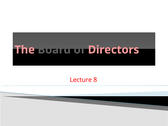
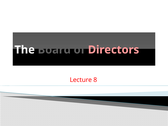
The colour: pink -> white
